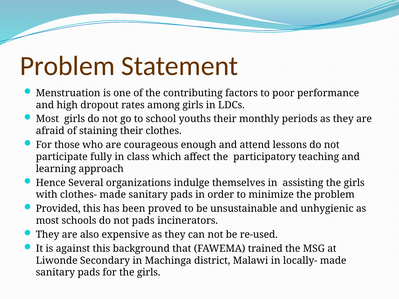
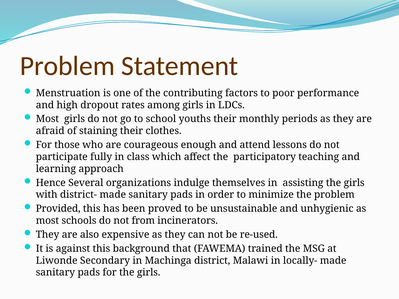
clothes-: clothes- -> district-
not pads: pads -> from
